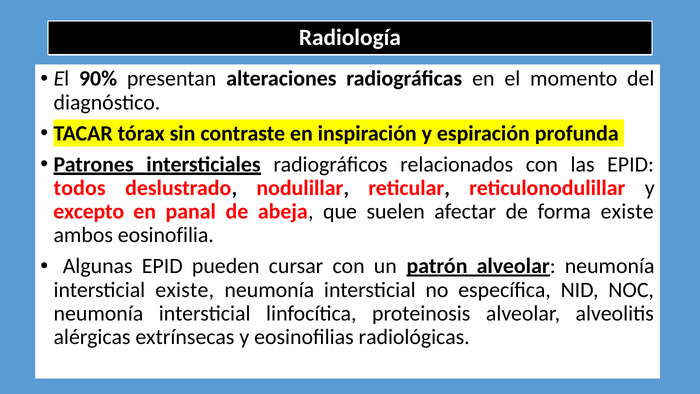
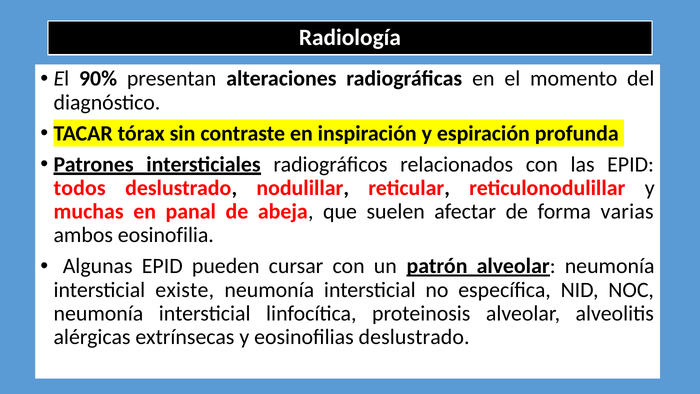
excepto: excepto -> muchas
forma existe: existe -> varias
eosinofilias radiológicas: radiológicas -> deslustrado
